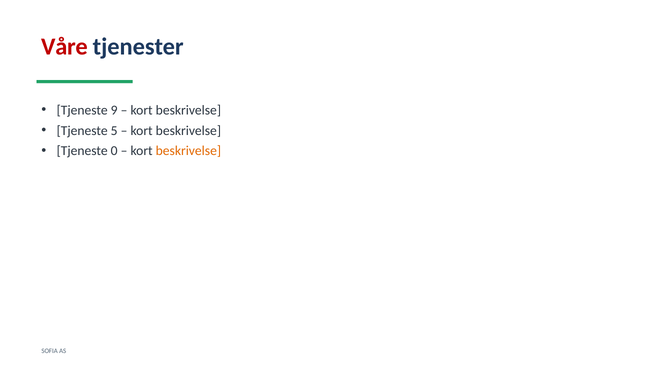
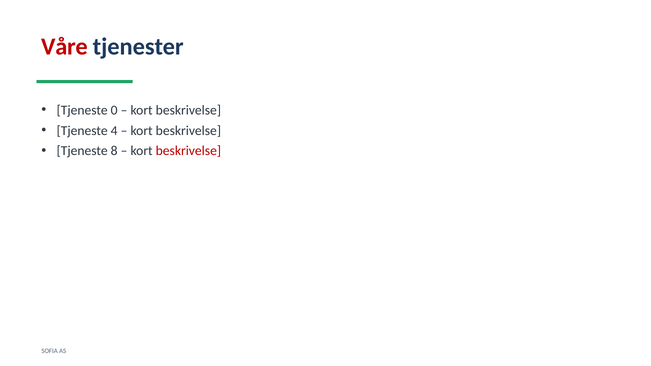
9: 9 -> 0
5: 5 -> 4
0: 0 -> 8
beskrivelse at (188, 151) colour: orange -> red
